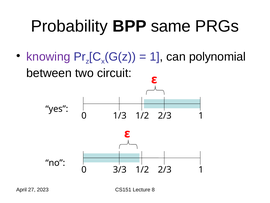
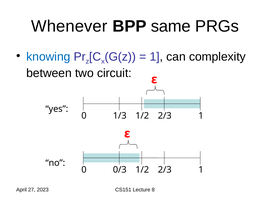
Probability: Probability -> Whenever
knowing colour: purple -> blue
polynomial: polynomial -> complexity
3/3: 3/3 -> 0/3
